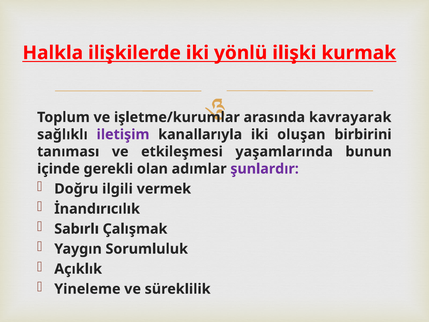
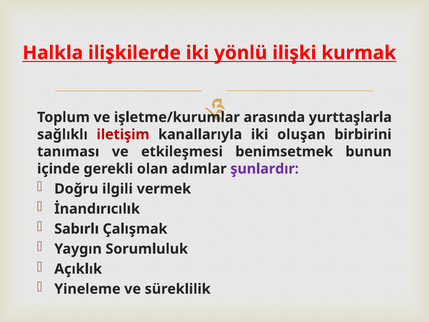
kavrayarak: kavrayarak -> yurttaşlarla
iletişim colour: purple -> red
yaşamlarında: yaşamlarında -> benimsetmek
